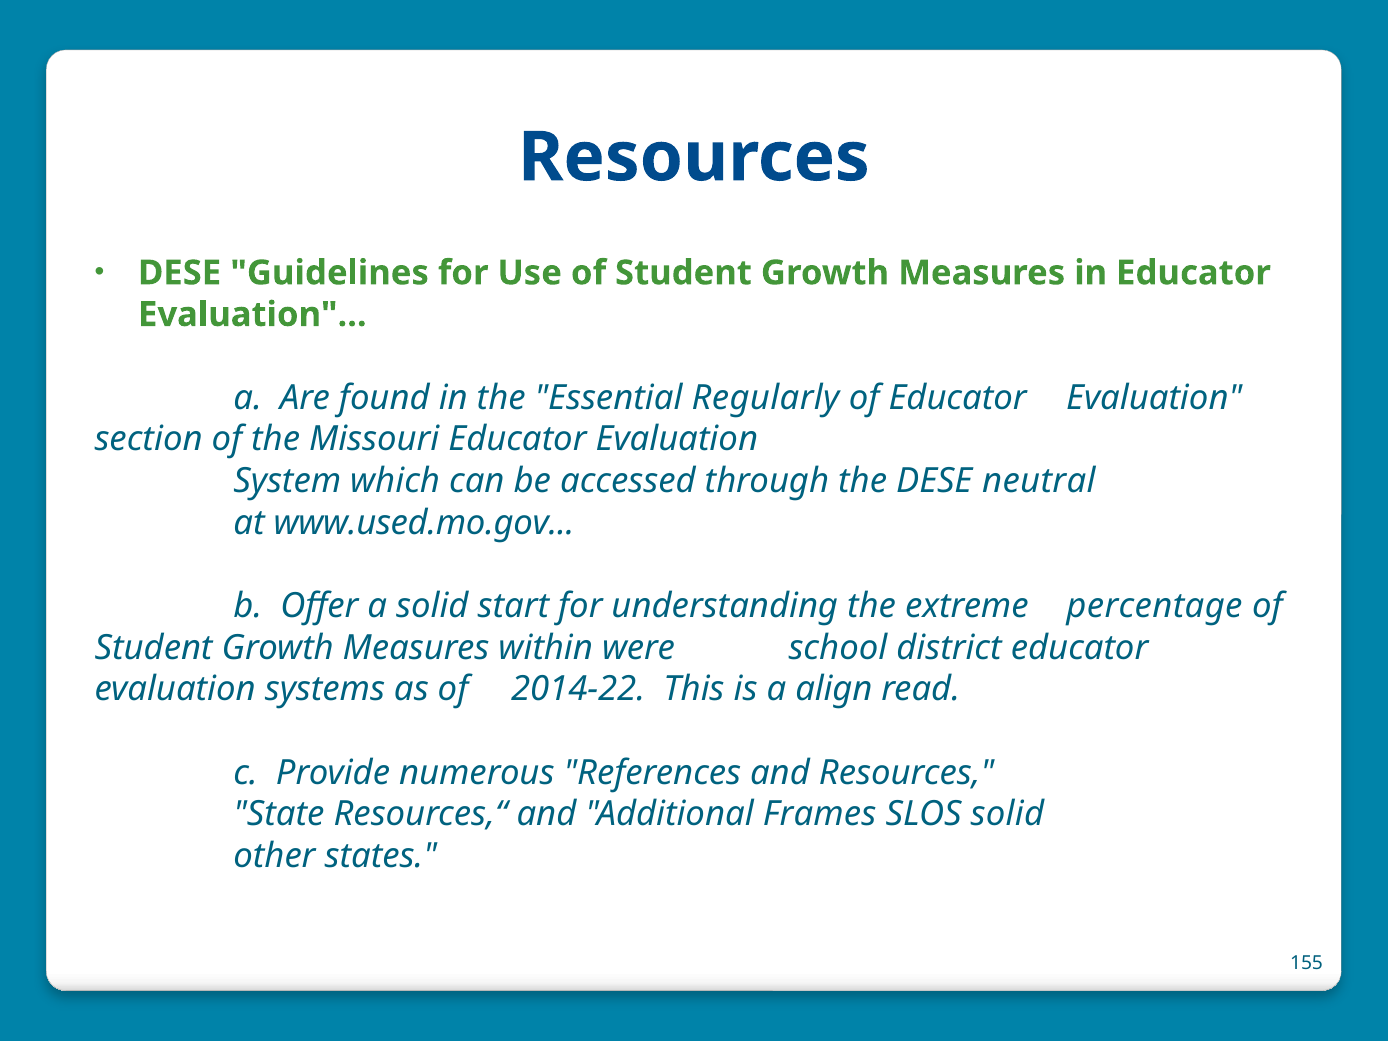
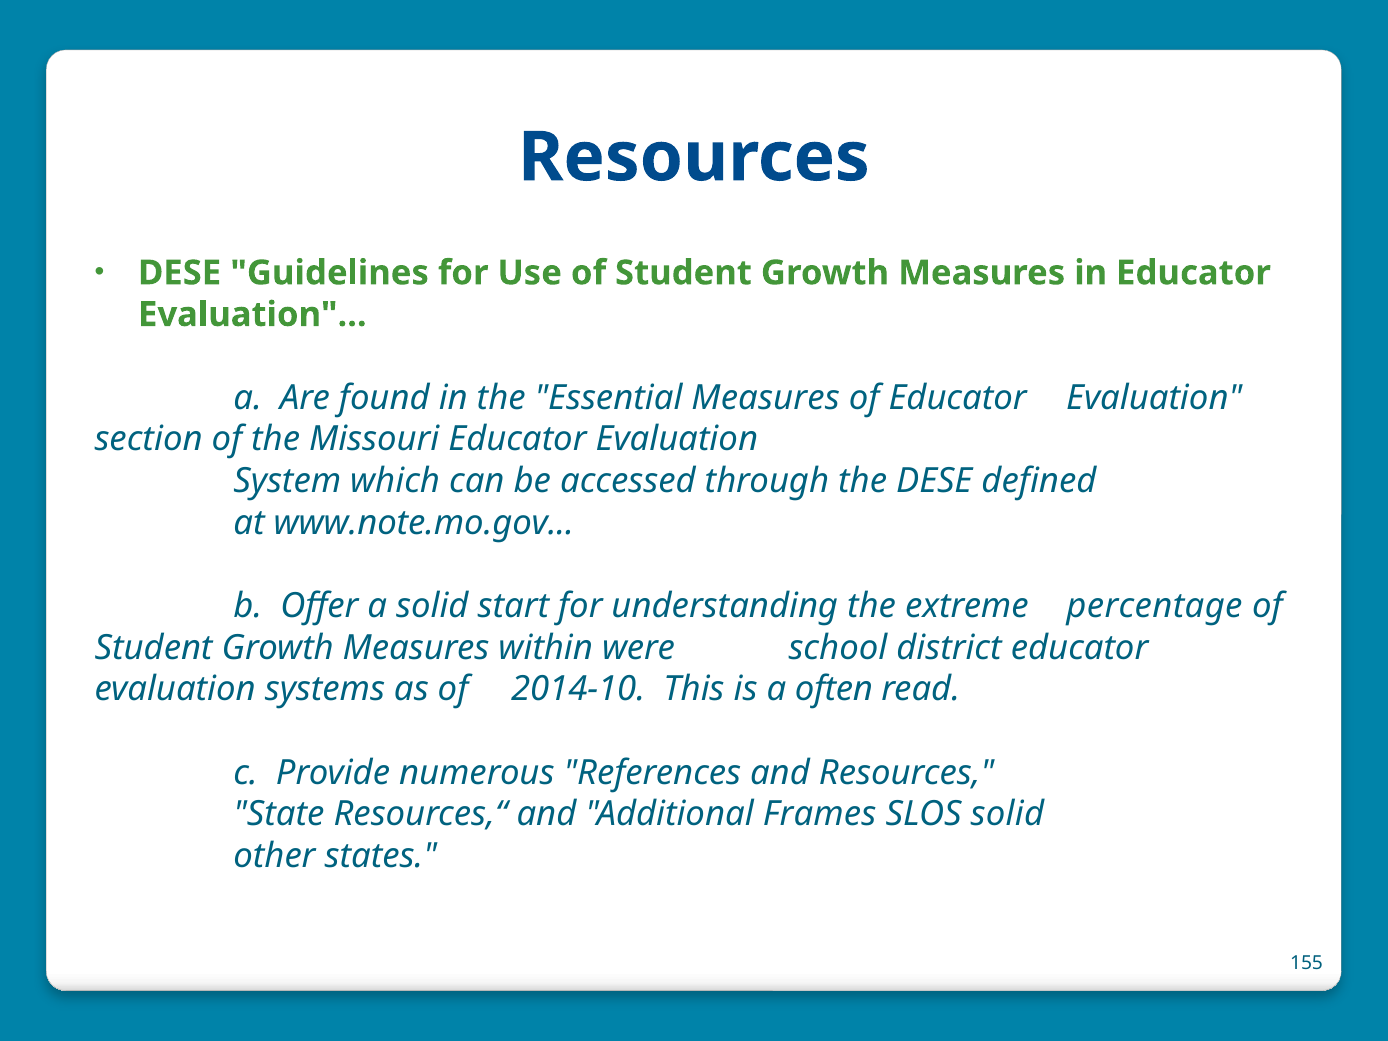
Essential Regularly: Regularly -> Measures
neutral: neutral -> defined
www.used.mo.gov: www.used.mo.gov -> www.note.mo.gov
2014-22: 2014-22 -> 2014-10
align: align -> often
